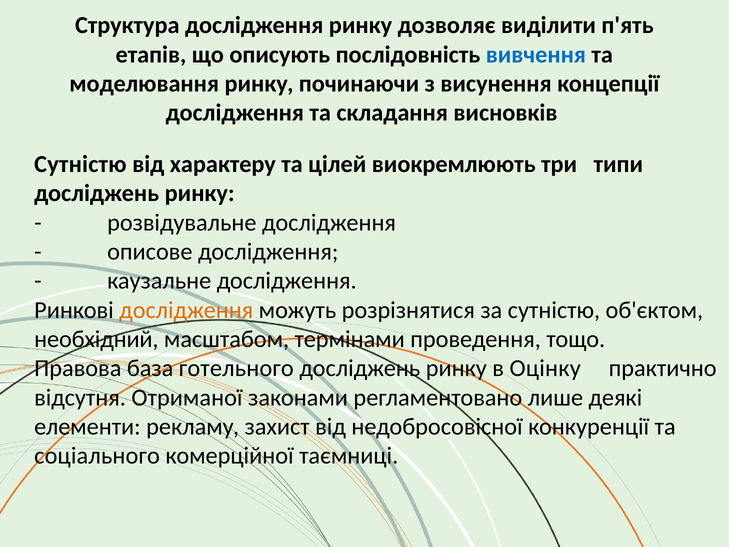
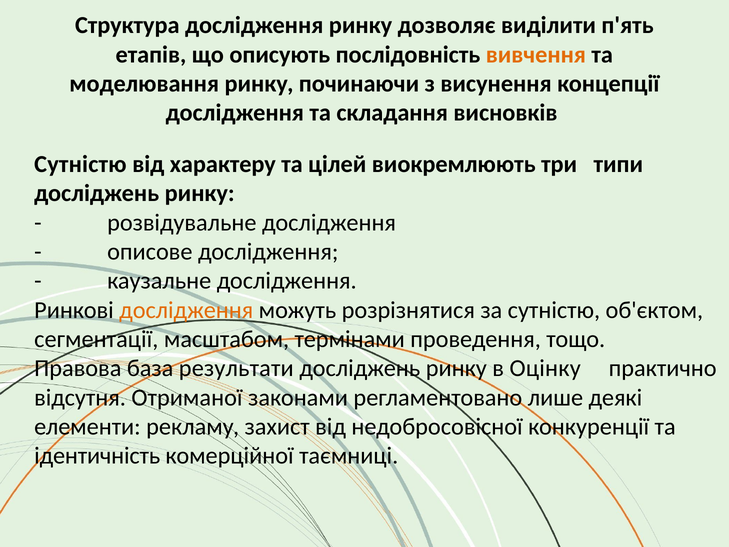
вивчення colour: blue -> orange
необхідний: необхідний -> сегментації
готельного: готельного -> результати
соціального: соціального -> ідентичність
